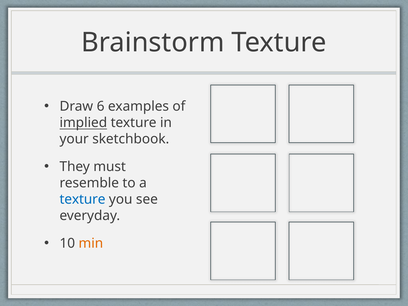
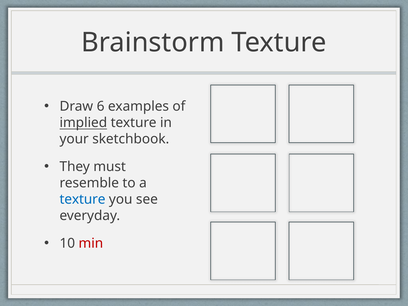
min colour: orange -> red
